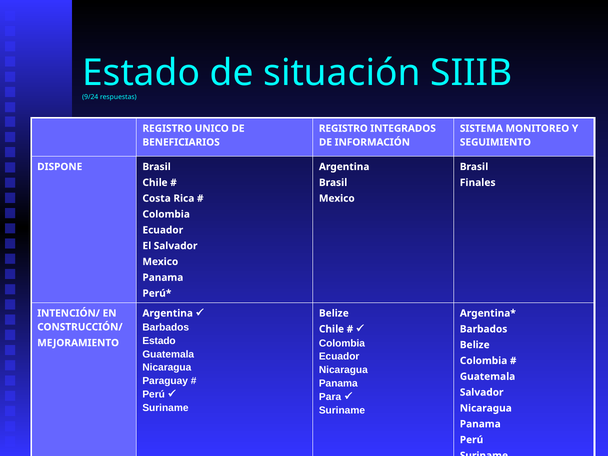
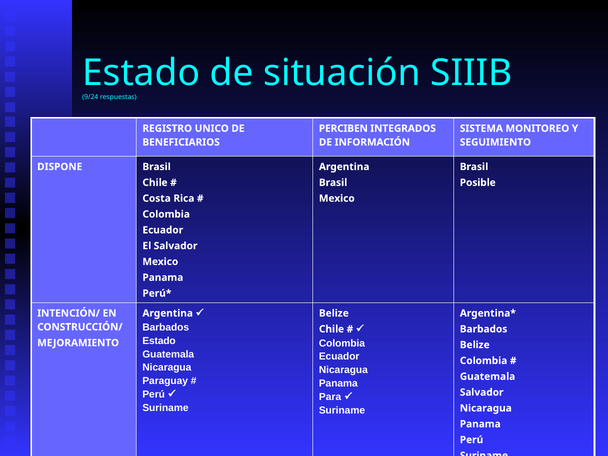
REGISTRO at (343, 128): REGISTRO -> PERCIBEN
Finales: Finales -> Posible
